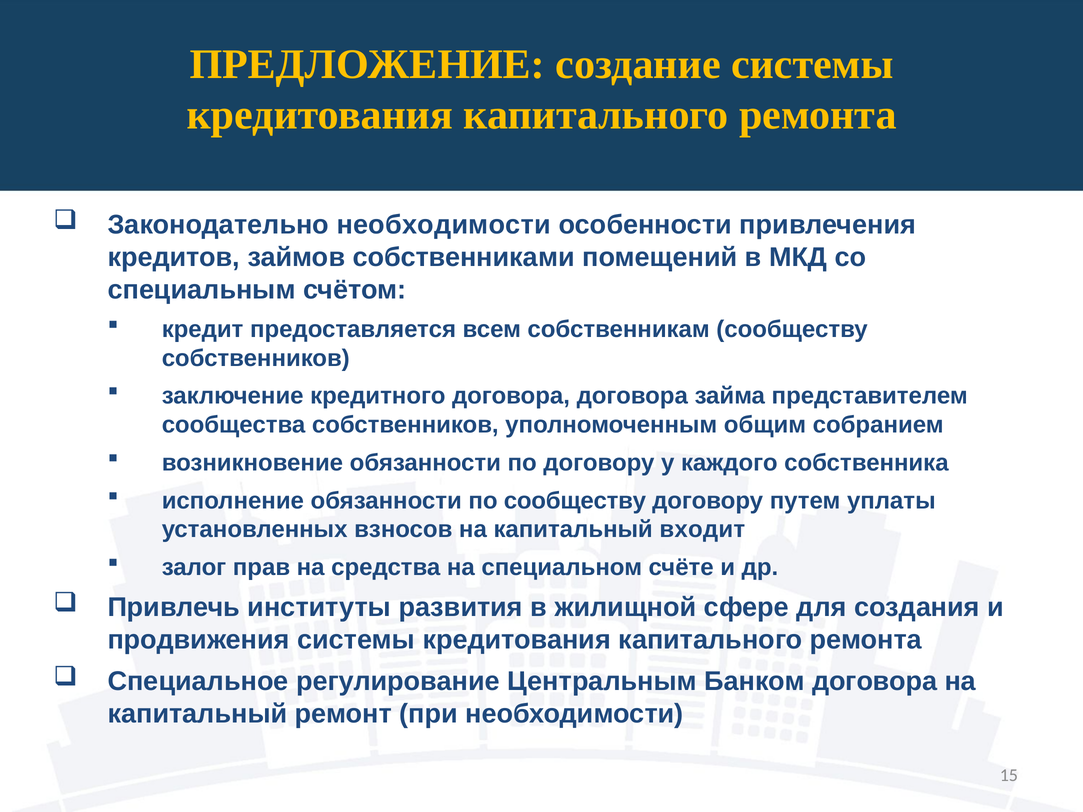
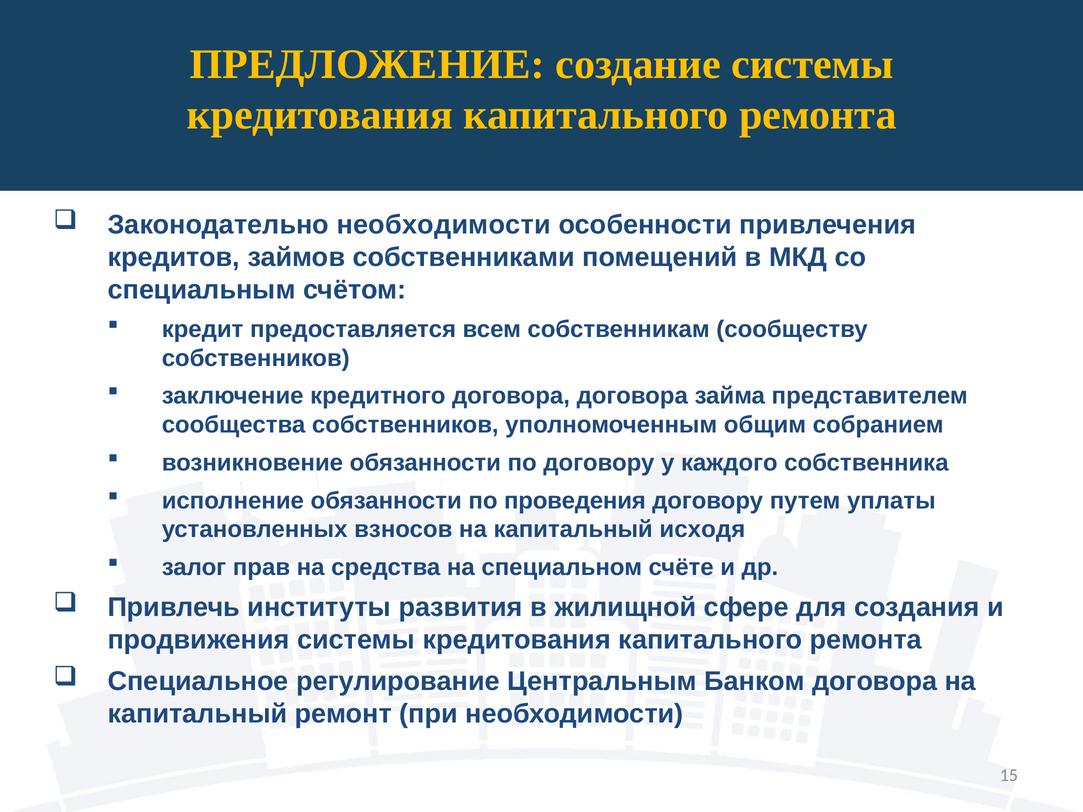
по сообществу: сообществу -> проведения
входит: входит -> исходя
